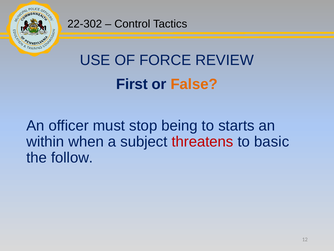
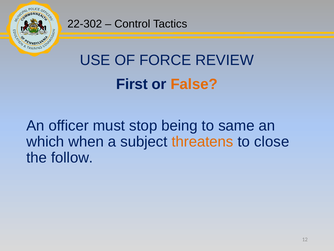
starts: starts -> same
within: within -> which
threatens colour: red -> orange
basic: basic -> close
